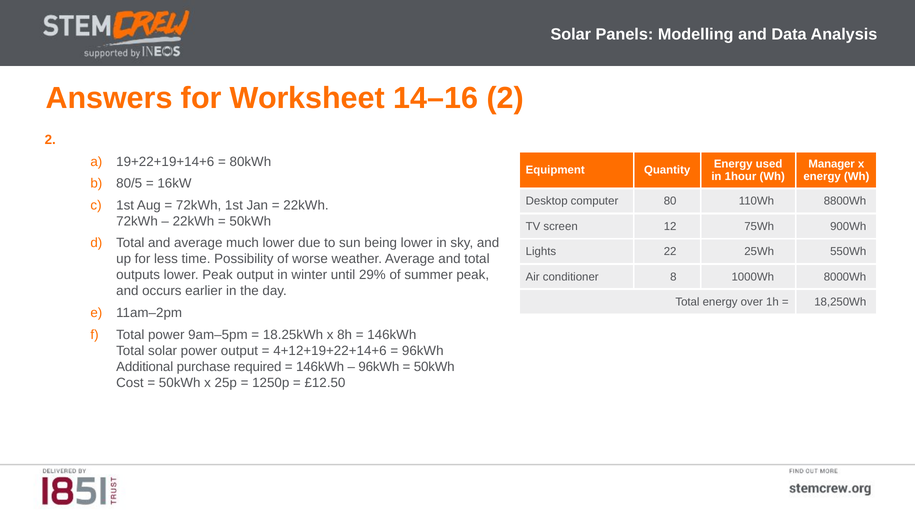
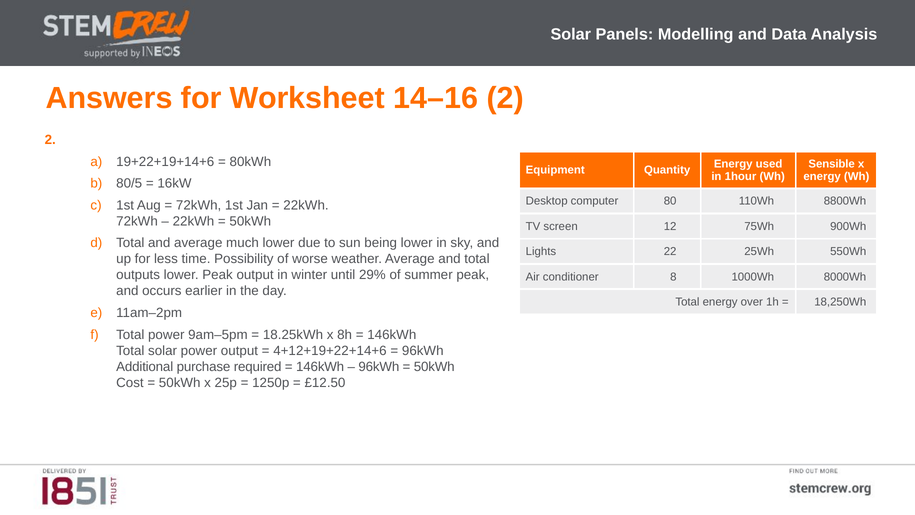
Manager: Manager -> Sensible
